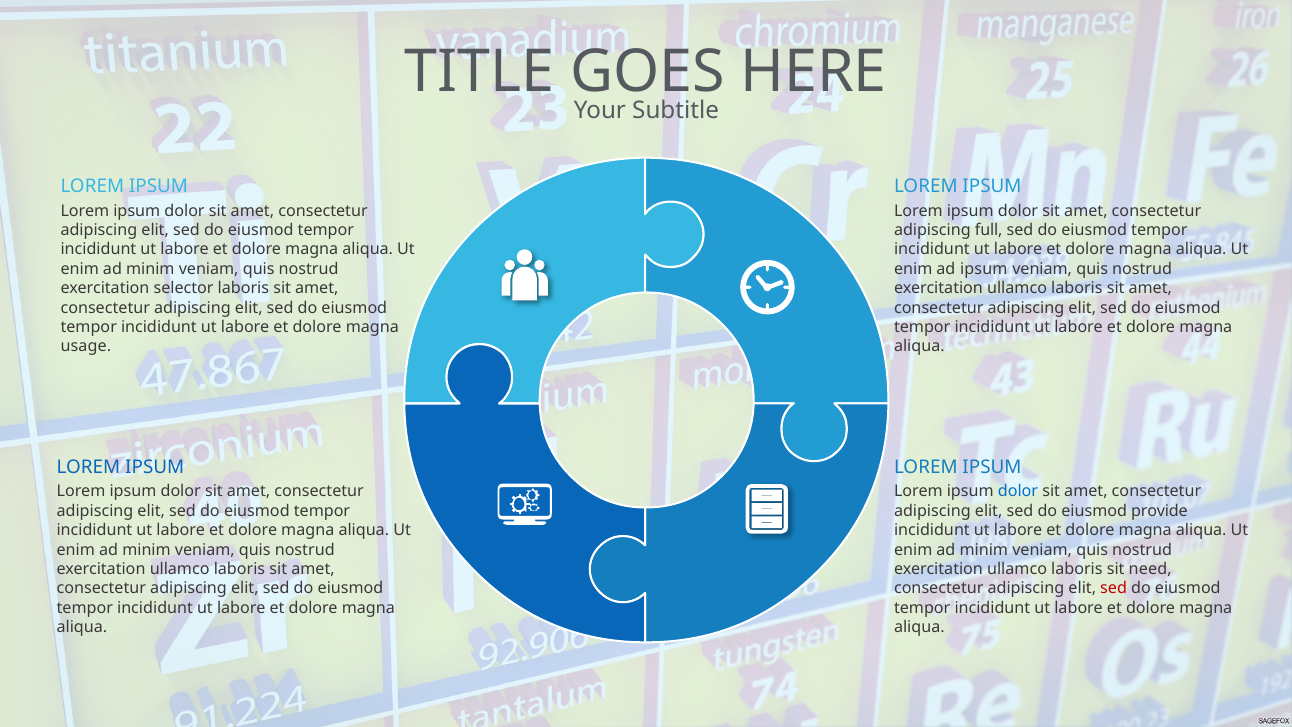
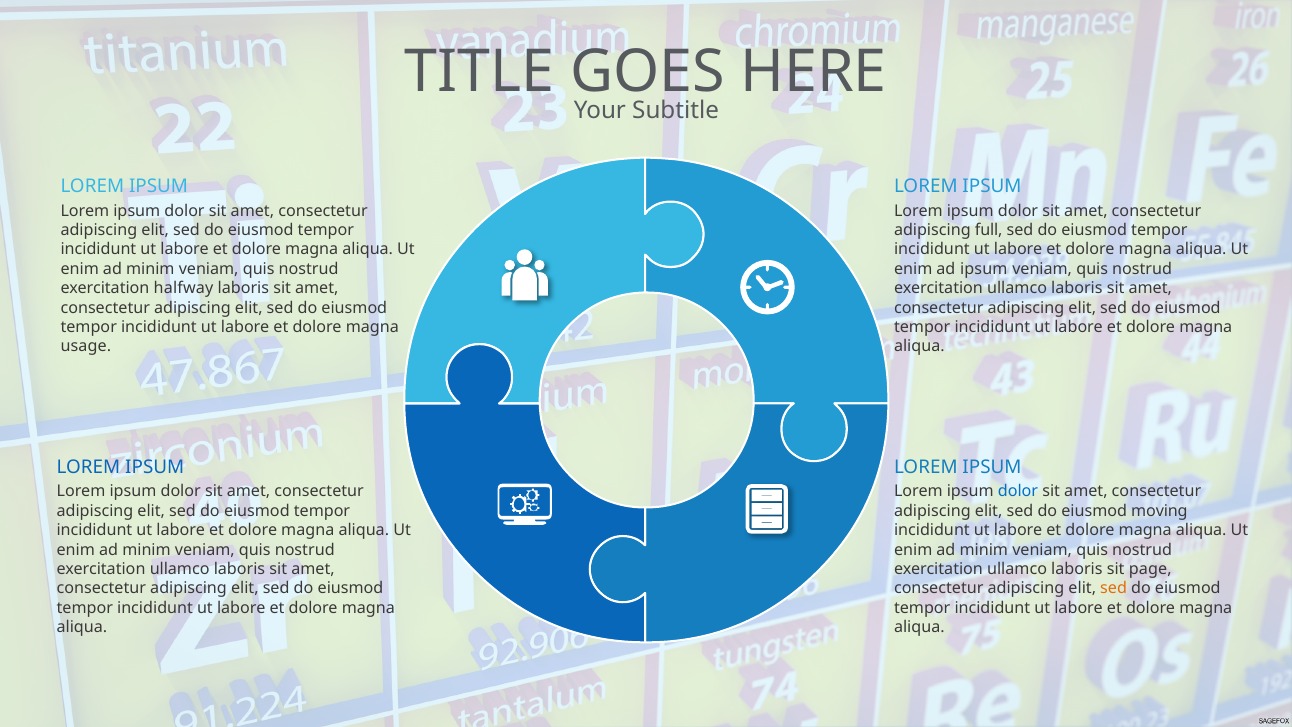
selector: selector -> halfway
provide: provide -> moving
need: need -> page
sed at (1114, 588) colour: red -> orange
